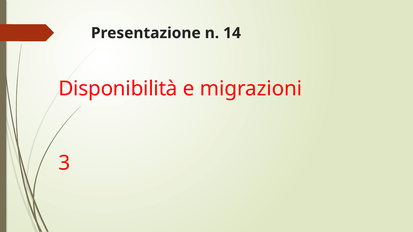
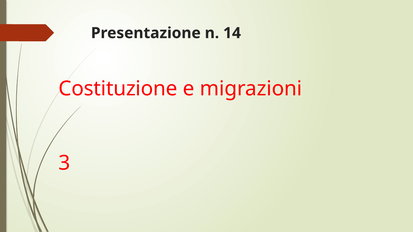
Disponibilità: Disponibilità -> Costituzione
